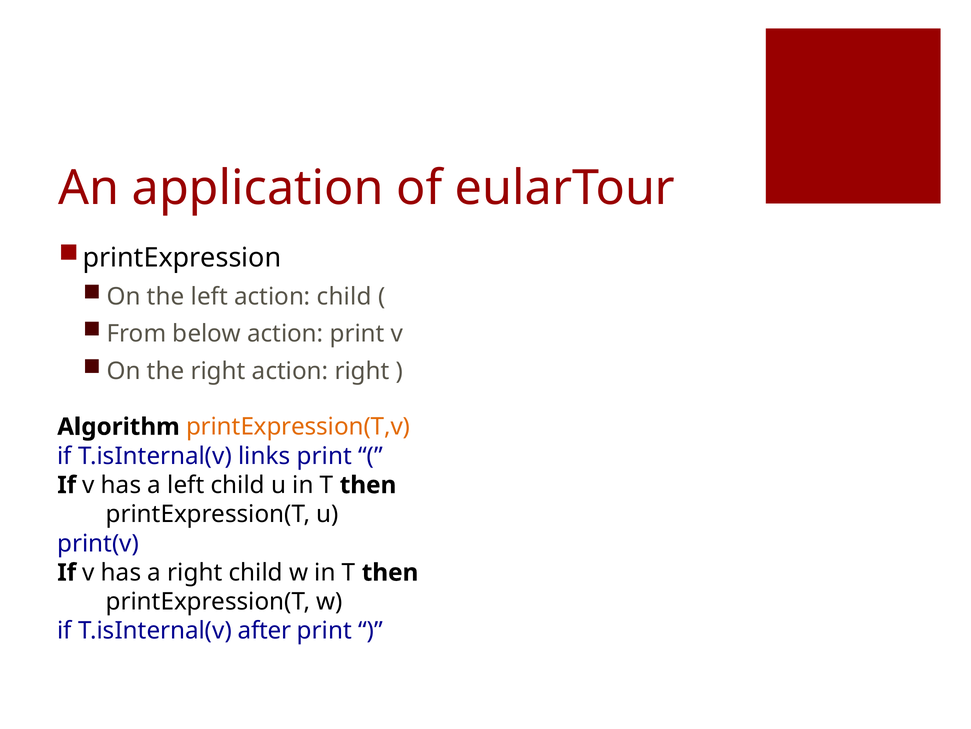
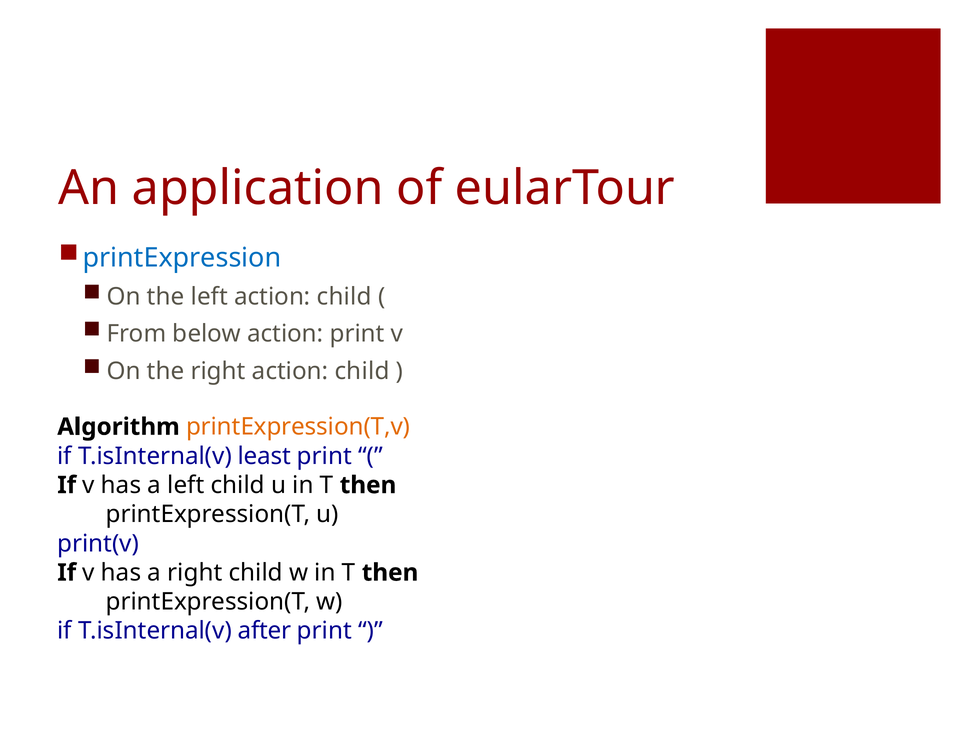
printExpression colour: black -> blue
right action right: right -> child
links: links -> least
